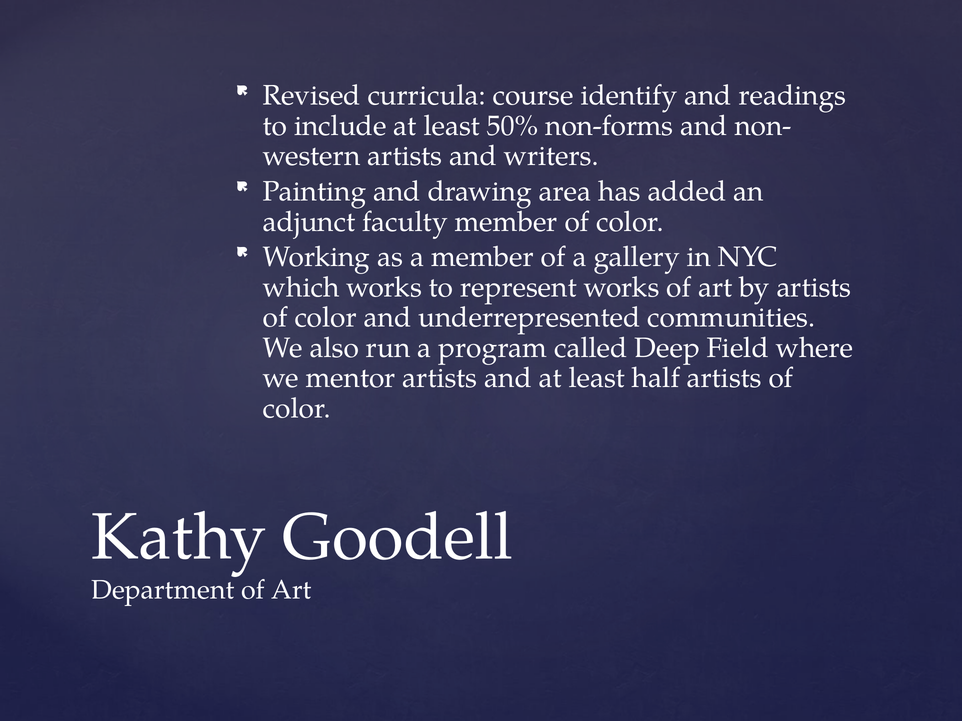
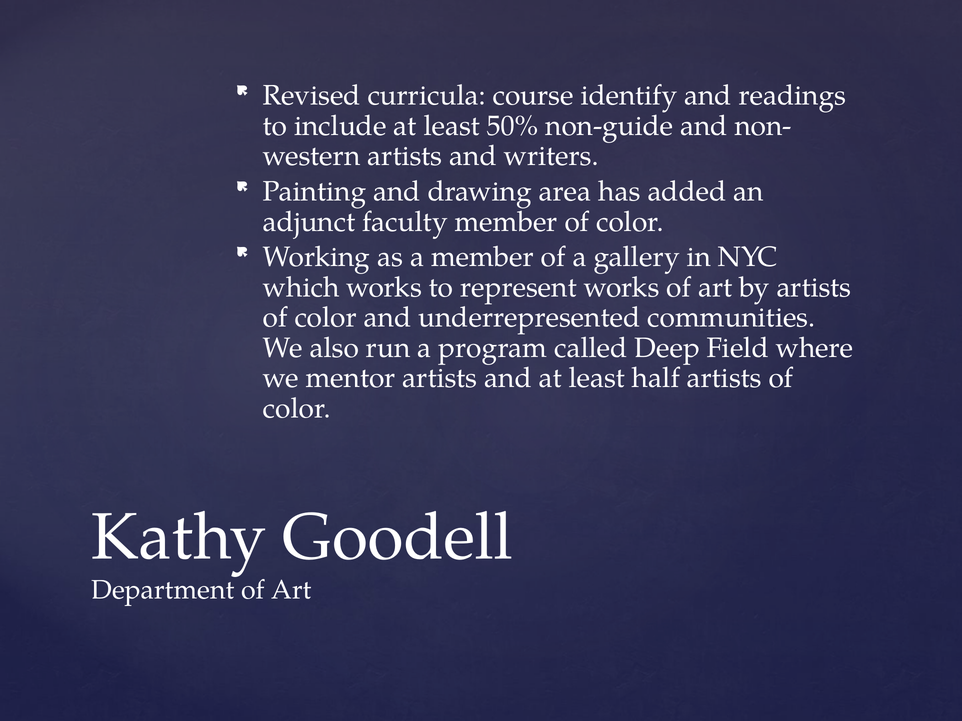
non-forms: non-forms -> non-guide
